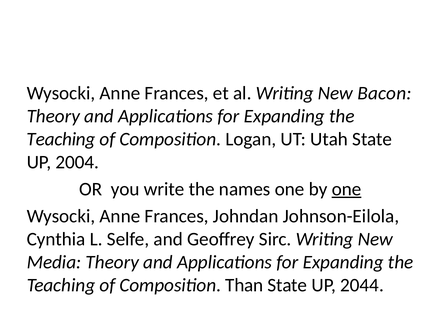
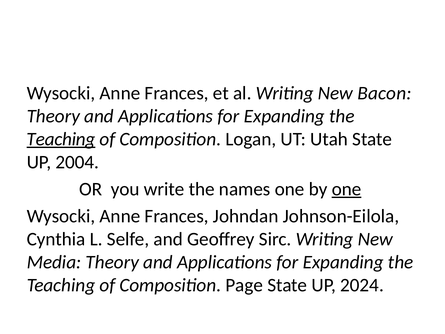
Teaching at (61, 139) underline: none -> present
Than: Than -> Page
2044: 2044 -> 2024
